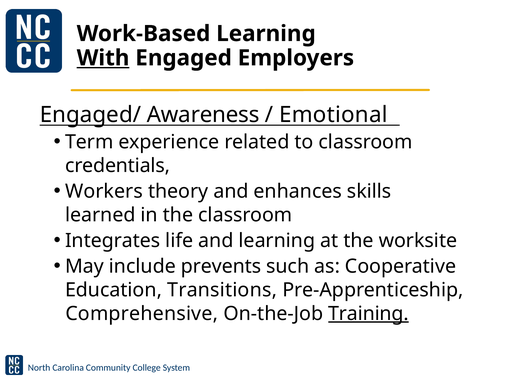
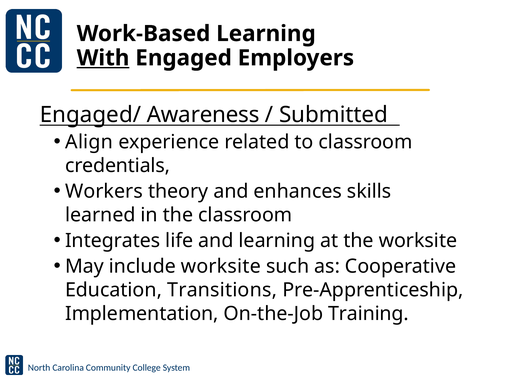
Emotional: Emotional -> Submitted
Term: Term -> Align
include prevents: prevents -> worksite
Comprehensive: Comprehensive -> Implementation
Training underline: present -> none
